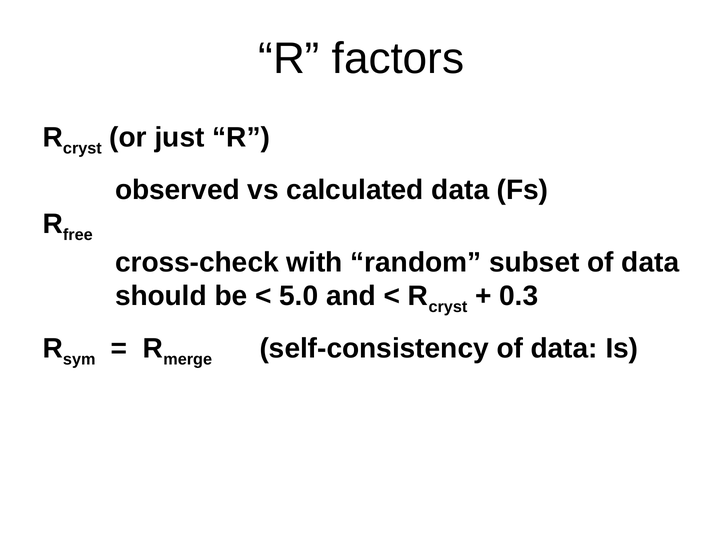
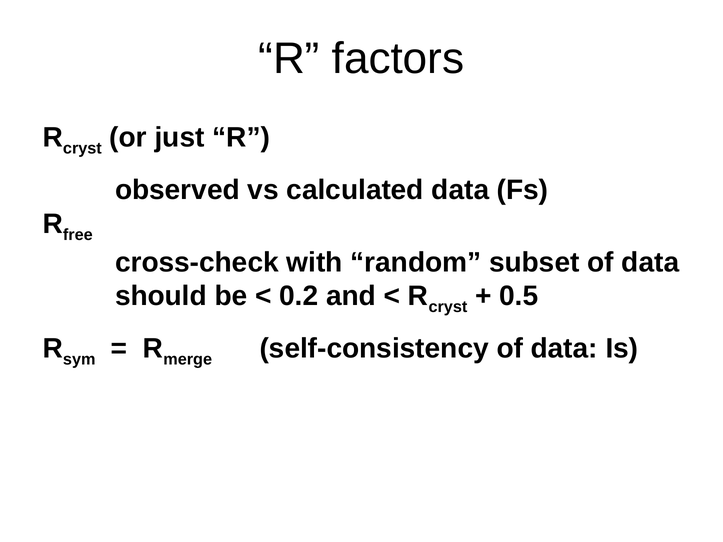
5.0: 5.0 -> 0.2
0.3: 0.3 -> 0.5
